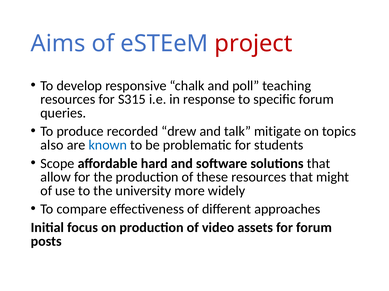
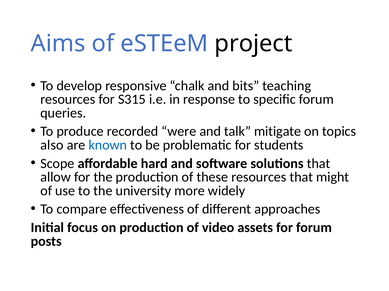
project colour: red -> black
poll: poll -> bits
drew: drew -> were
